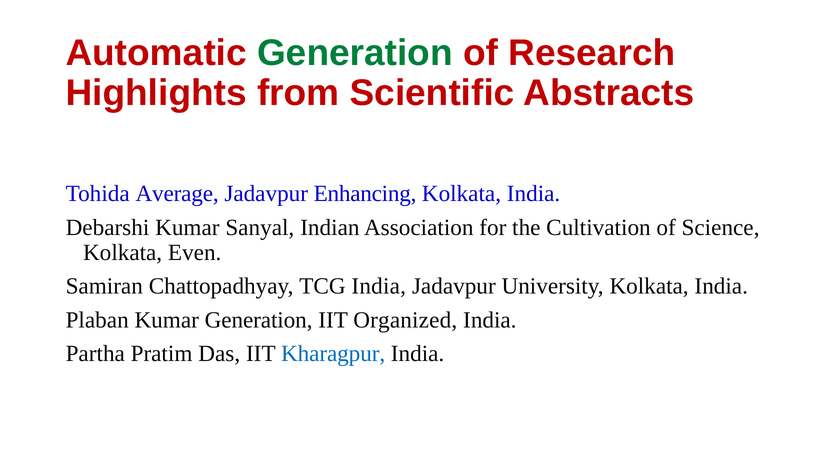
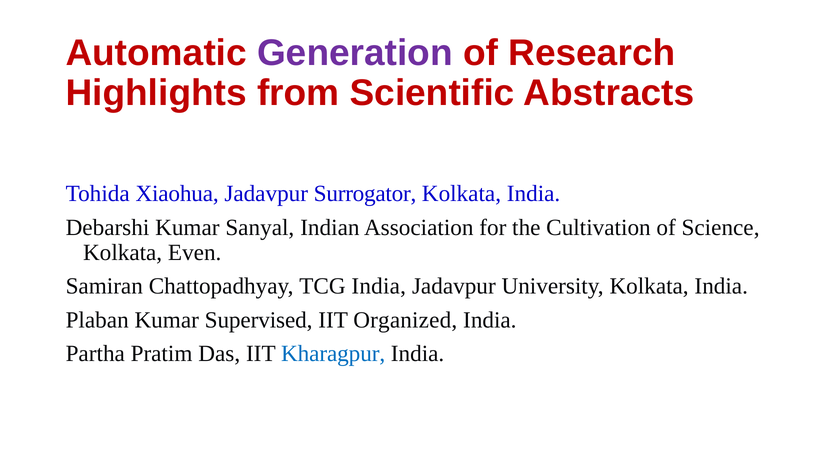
Generation at (355, 53) colour: green -> purple
Average: Average -> Xiaohua
Enhancing: Enhancing -> Surrogator
Kumar Generation: Generation -> Supervised
